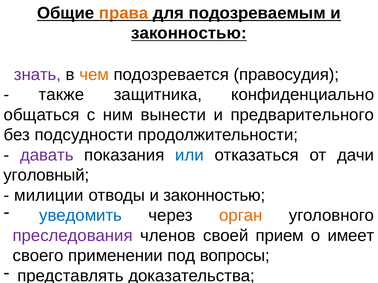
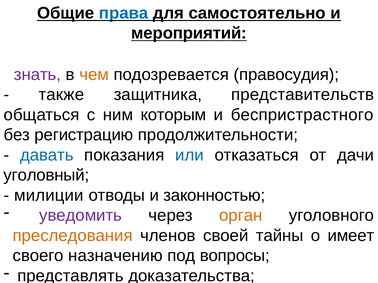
права colour: orange -> blue
подозреваемым: подозреваемым -> самостоятельно
законностью at (189, 33): законностью -> мероприятий
конфиденциально: конфиденциально -> представительств
вынести: вынести -> которым
предварительного: предварительного -> беспристрастного
подсудности: подсудности -> регистрацию
давать colour: purple -> blue
уведомить colour: blue -> purple
преследования colour: purple -> orange
прием: прием -> тайны
применении: применении -> назначению
